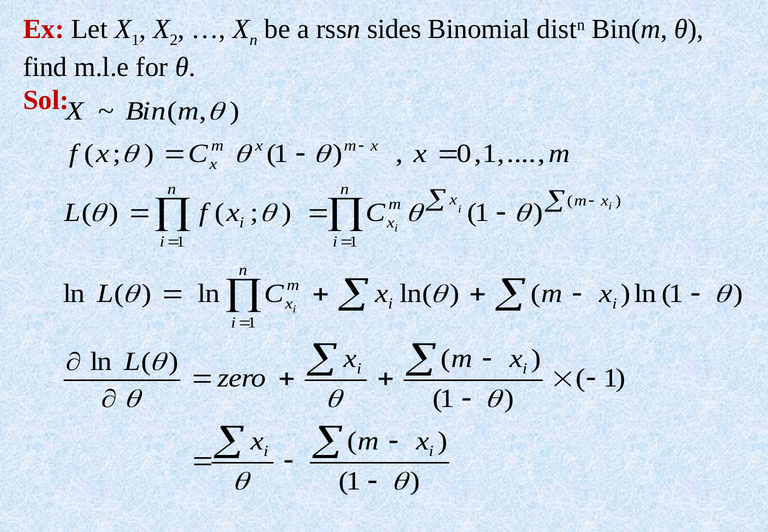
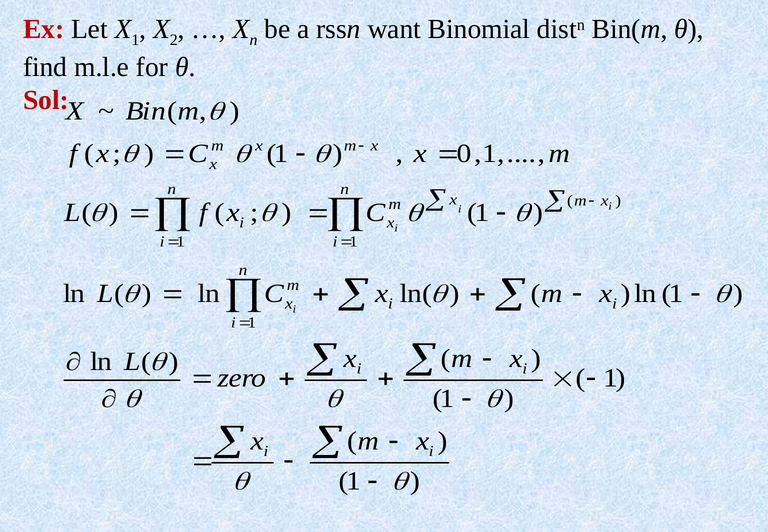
sides: sides -> want
